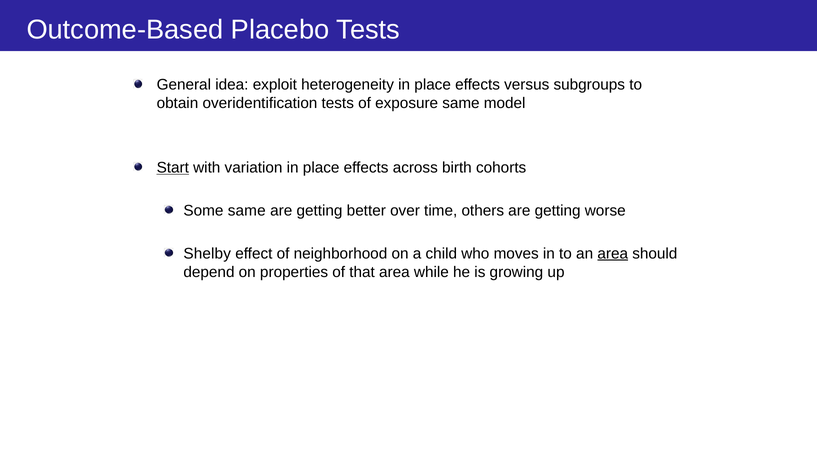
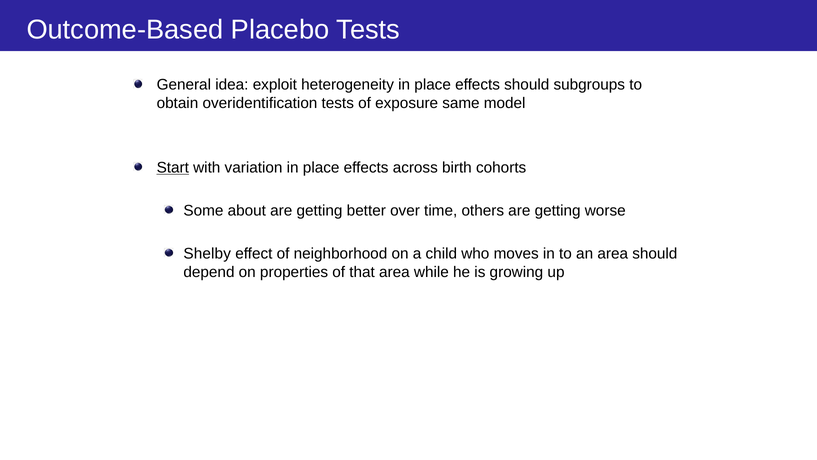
effects versus: versus -> should
Some same: same -> about
area at (613, 253) underline: present -> none
